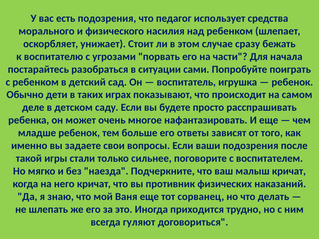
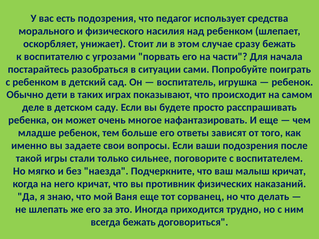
всегда гуляют: гуляют -> бежать
